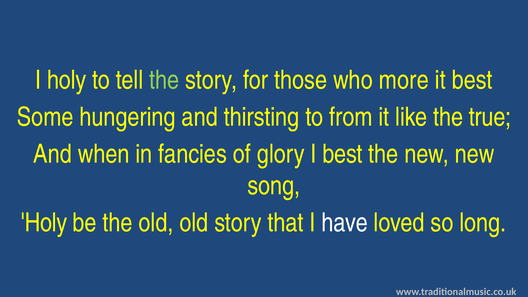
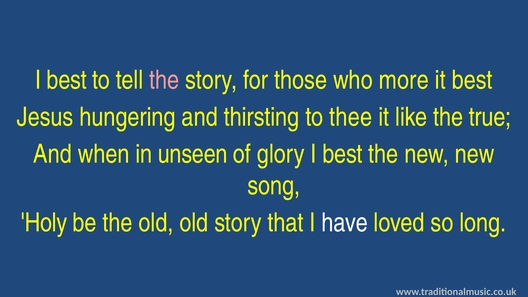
holy at (67, 80): holy -> best
the at (164, 80) colour: light green -> pink
Some: Some -> Jesus
from: from -> thee
fancies: fancies -> unseen
